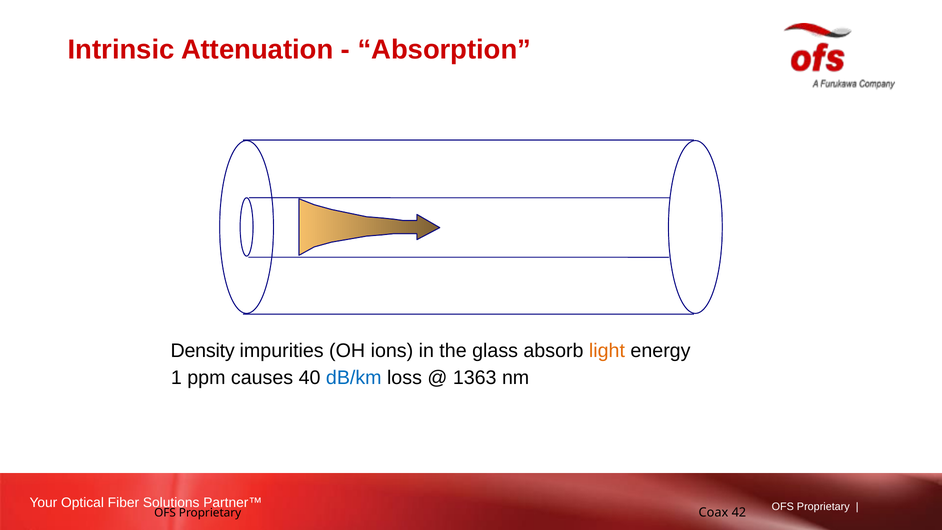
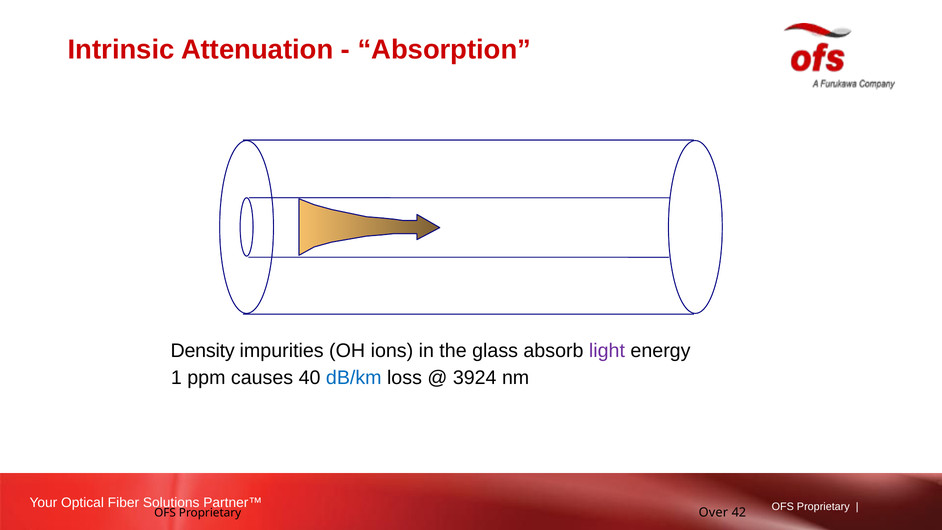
light colour: orange -> purple
1363: 1363 -> 3924
Coax: Coax -> Over
